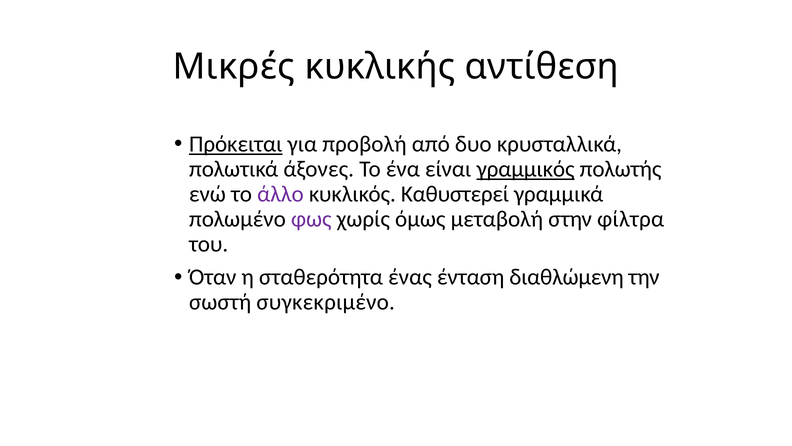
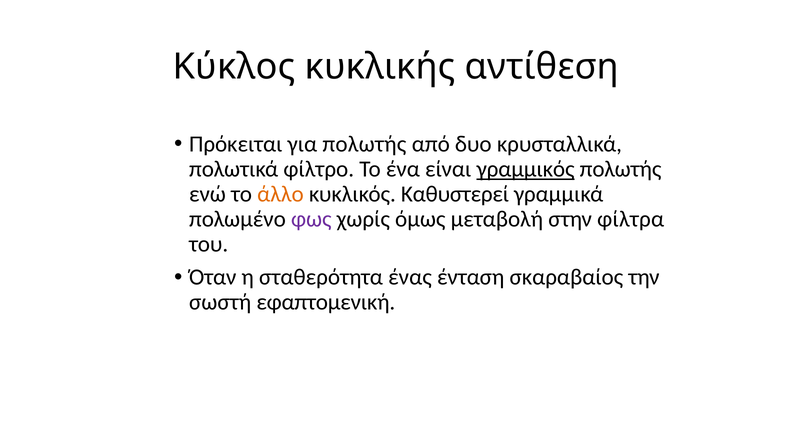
Μικρές: Μικρές -> Κύκλος
Πρόκειται underline: present -> none
για προβολή: προβολή -> πολωτής
άξονες: άξονες -> φίλτρο
άλλο colour: purple -> orange
διαθλώμενη: διαθλώμενη -> σκαραβαίος
συγκεκριμένο: συγκεκριμένο -> εφαπτομενική
